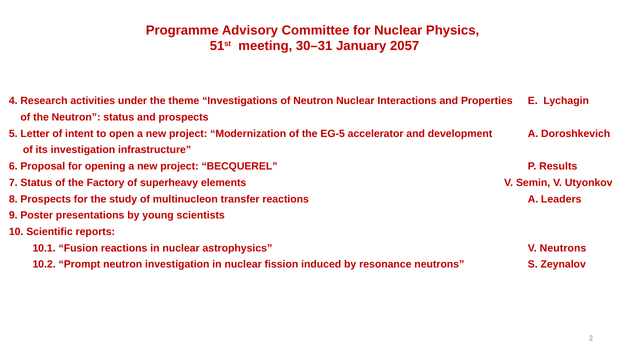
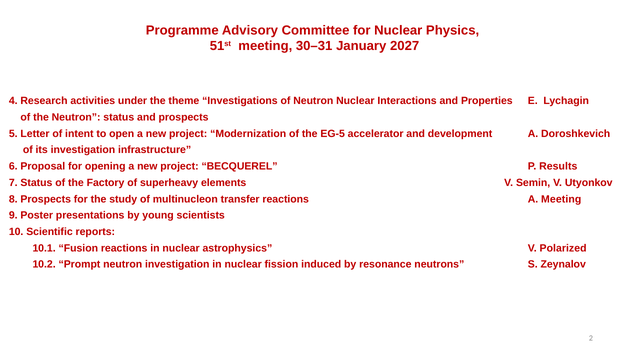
2057: 2057 -> 2027
A Leaders: Leaders -> Meeting
V Neutrons: Neutrons -> Polarized
